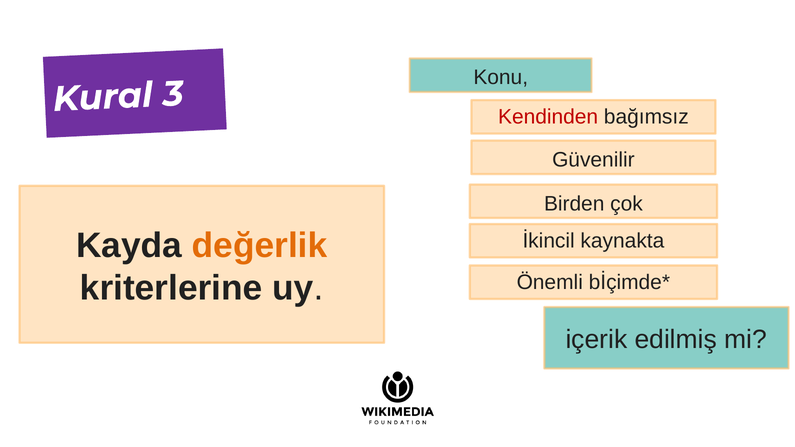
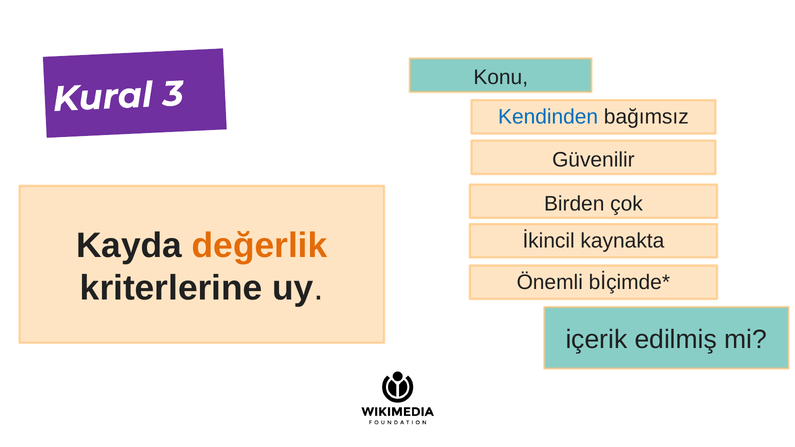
Kendinden colour: red -> blue
